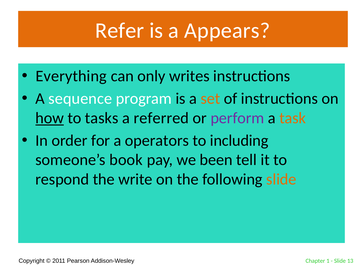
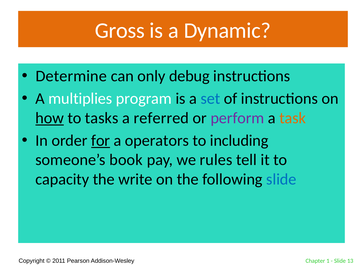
Refer: Refer -> Gross
Appears: Appears -> Dynamic
Everything: Everything -> Determine
writes: writes -> debug
sequence: sequence -> multiplies
set colour: orange -> blue
for underline: none -> present
been: been -> rules
respond: respond -> capacity
slide at (281, 179) colour: orange -> blue
